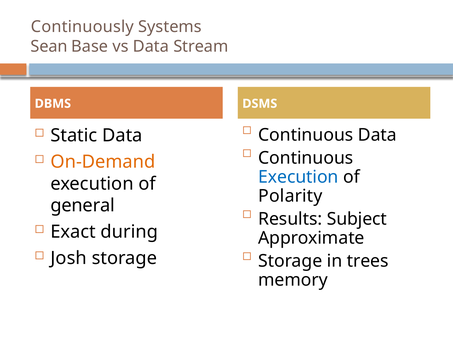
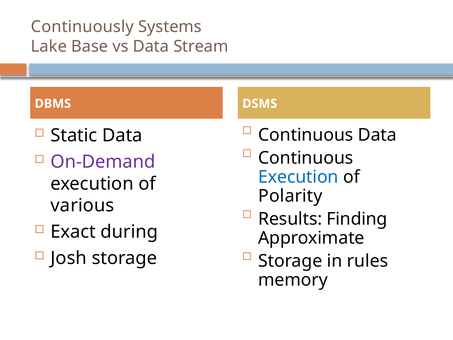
Sean: Sean -> Lake
On-Demand colour: orange -> purple
general: general -> various
Subject: Subject -> Finding
trees: trees -> rules
